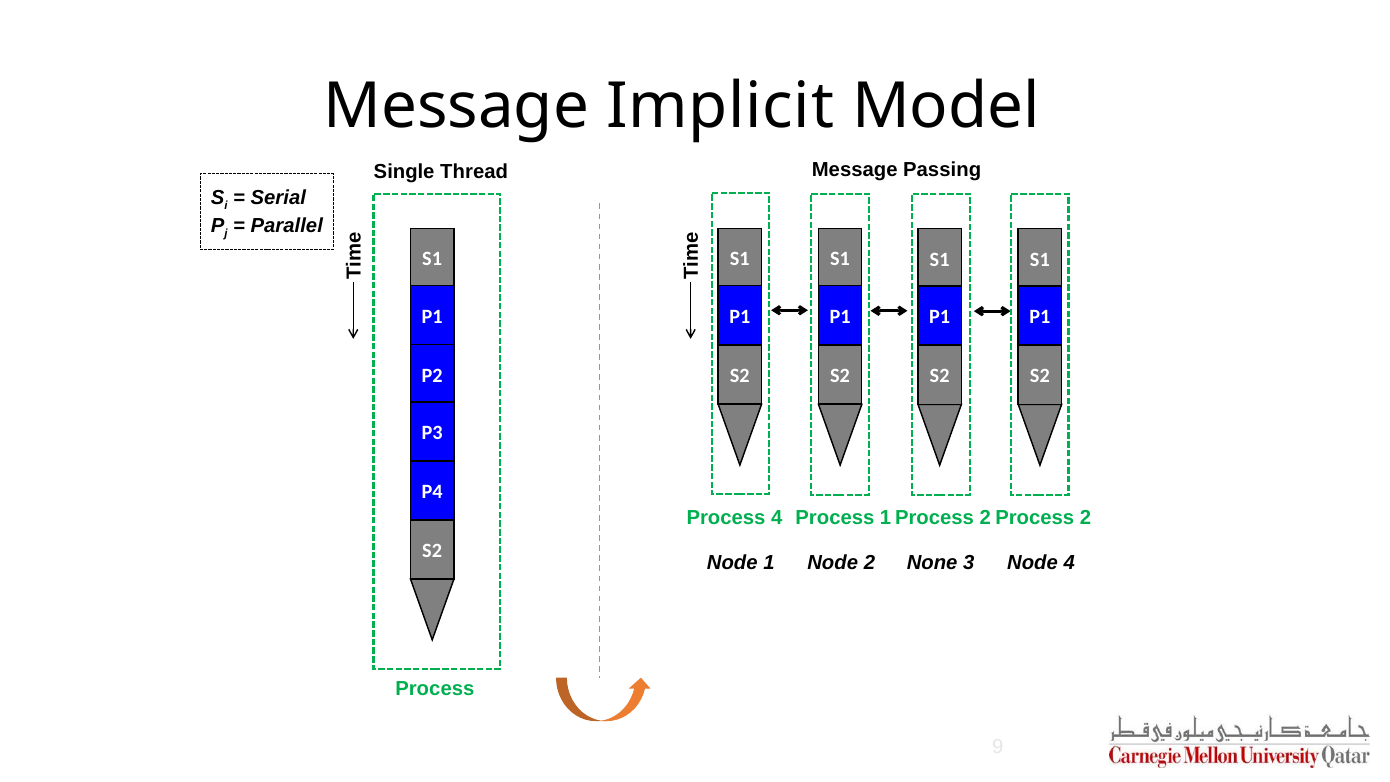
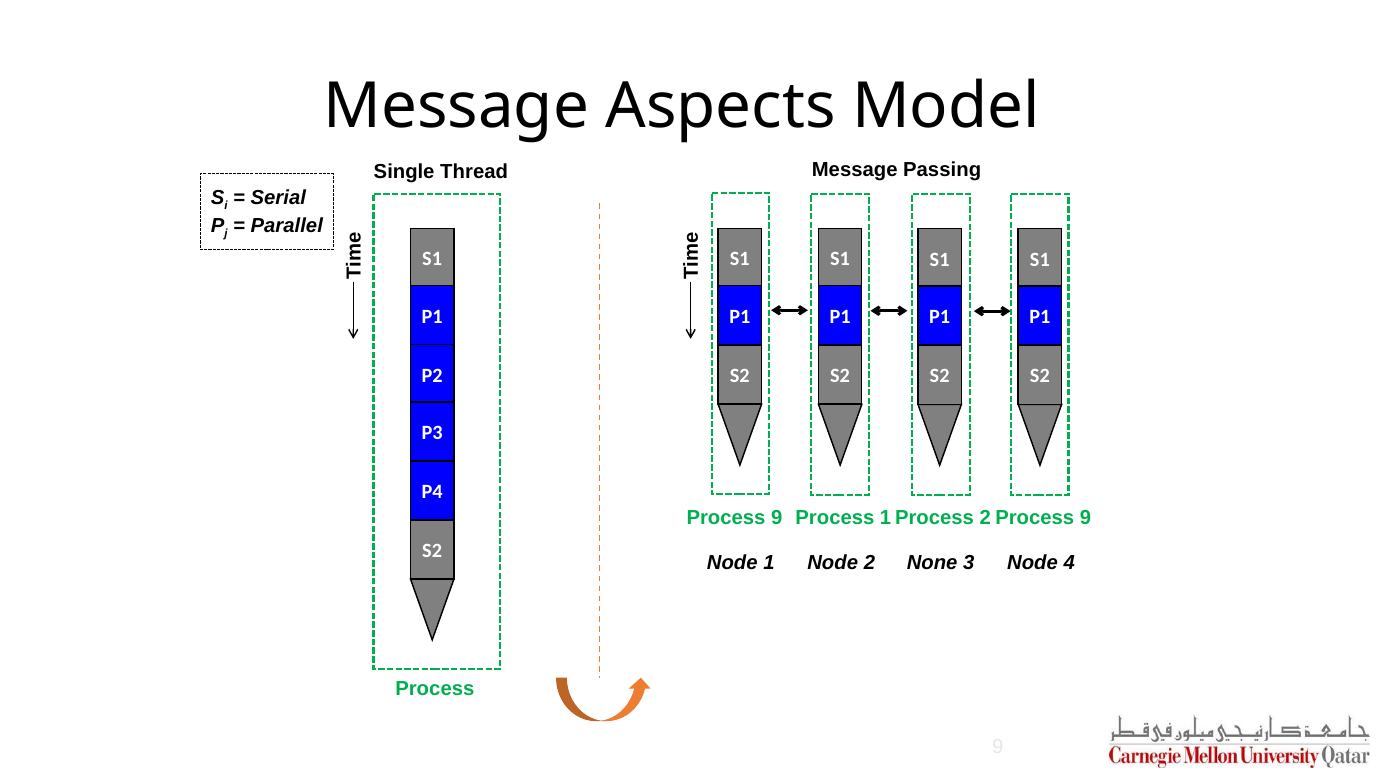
Implicit: Implicit -> Aspects
4 at (777, 518): 4 -> 9
2 at (1085, 518): 2 -> 9
